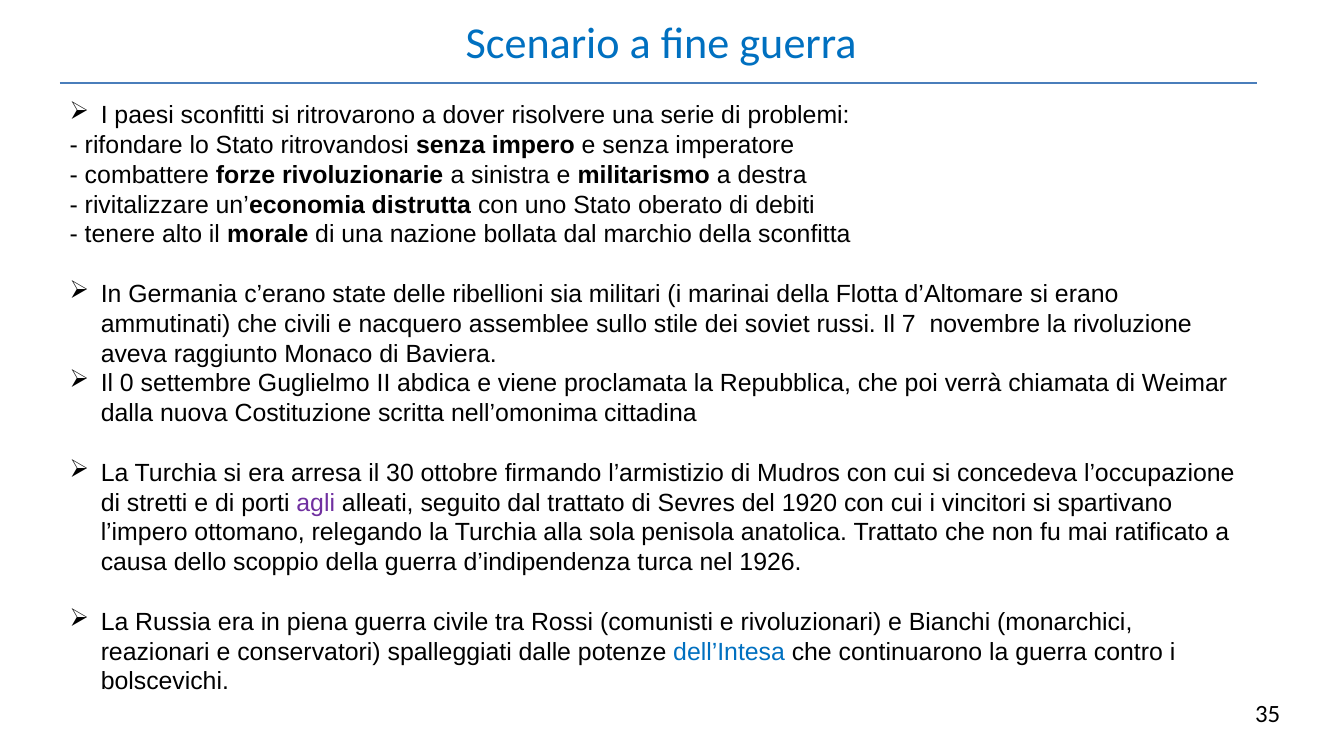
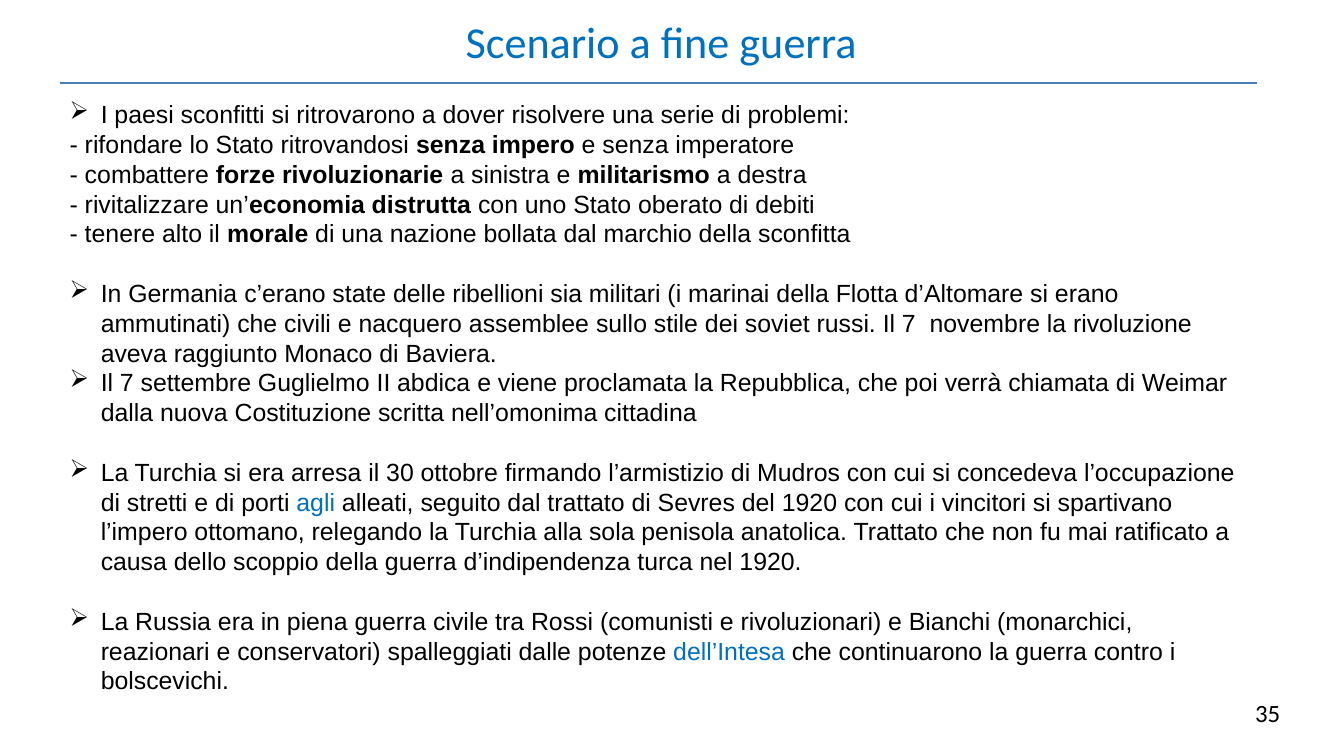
0 at (127, 384): 0 -> 7
agli colour: purple -> blue
nel 1926: 1926 -> 1920
